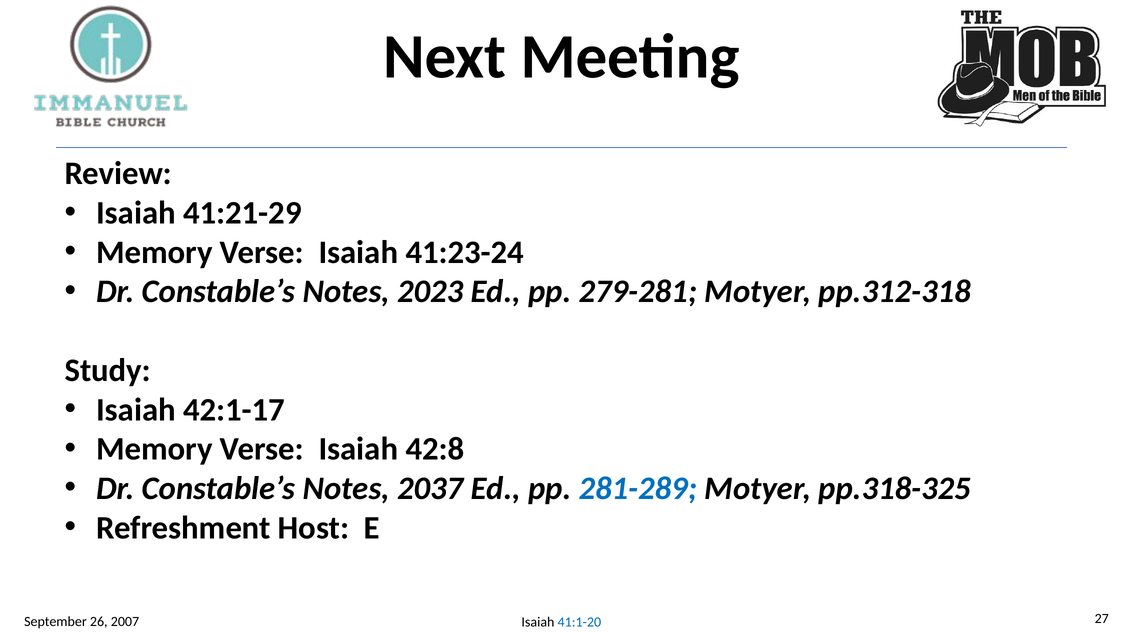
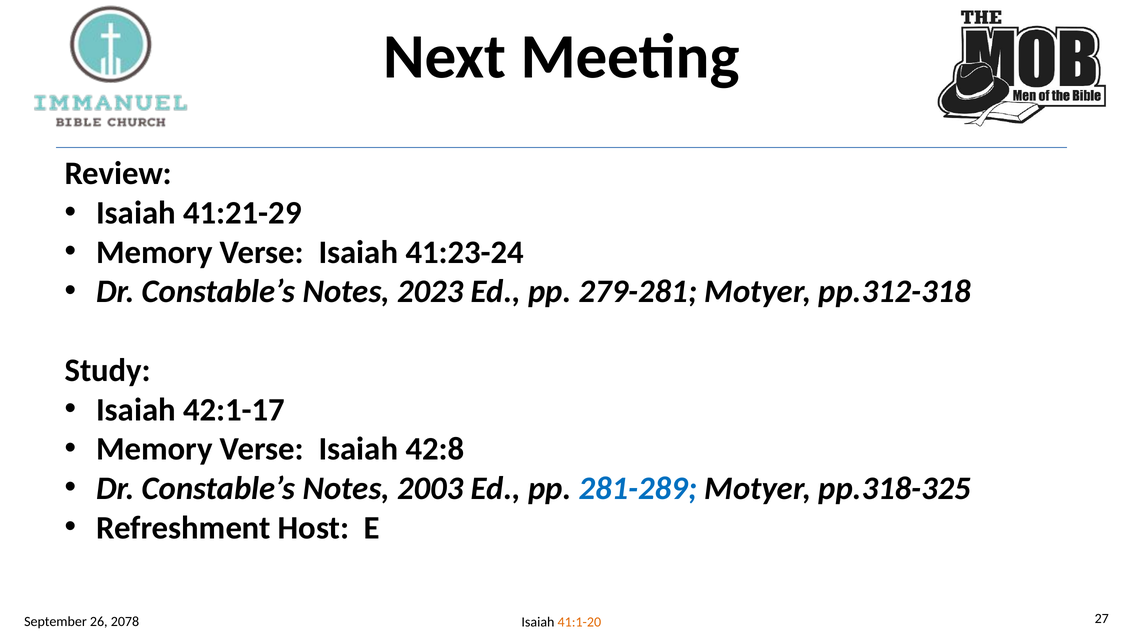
2037: 2037 -> 2003
2007: 2007 -> 2078
41:1-20 colour: blue -> orange
